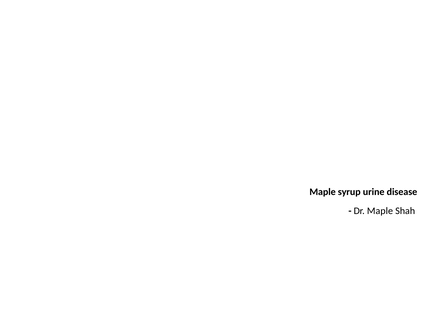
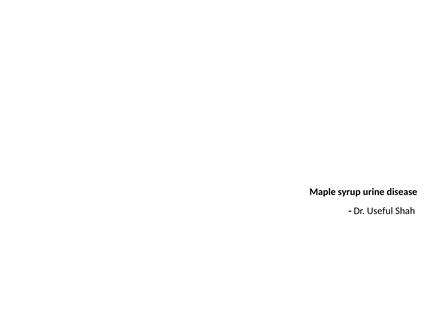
Dr Maple: Maple -> Useful
